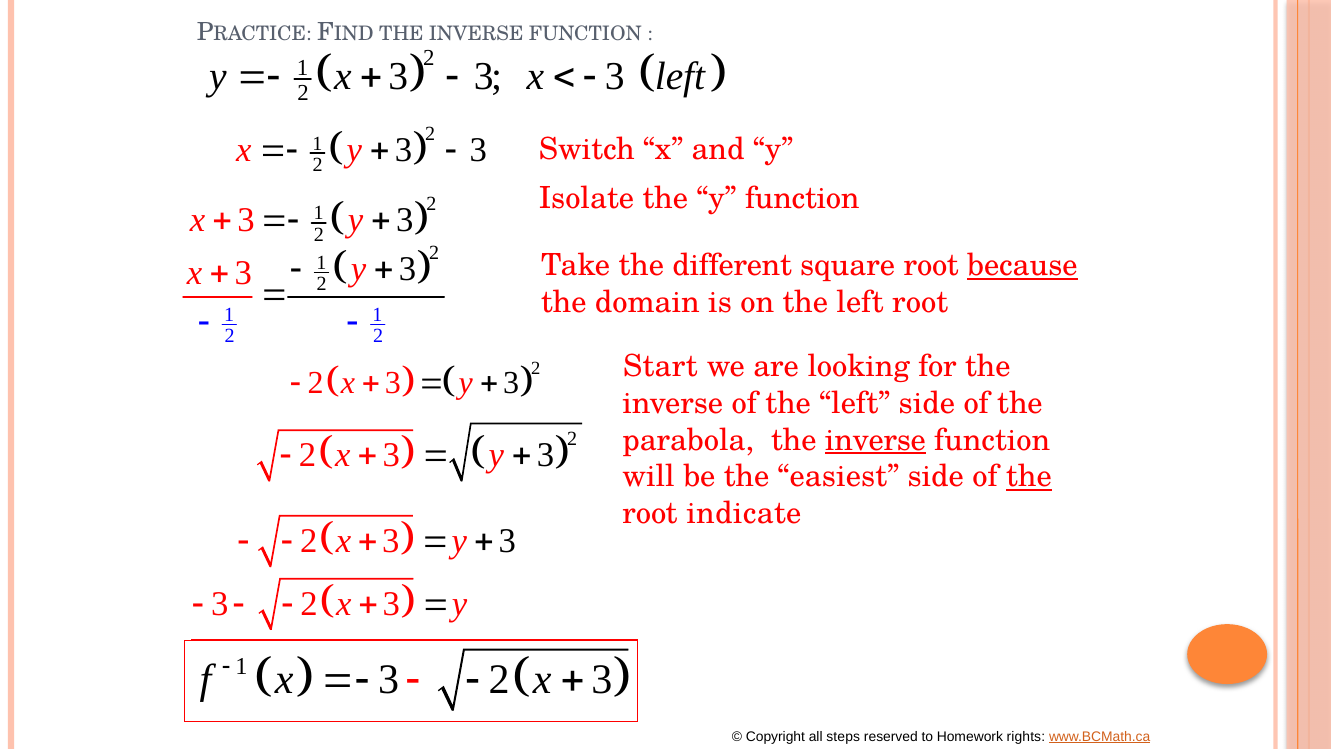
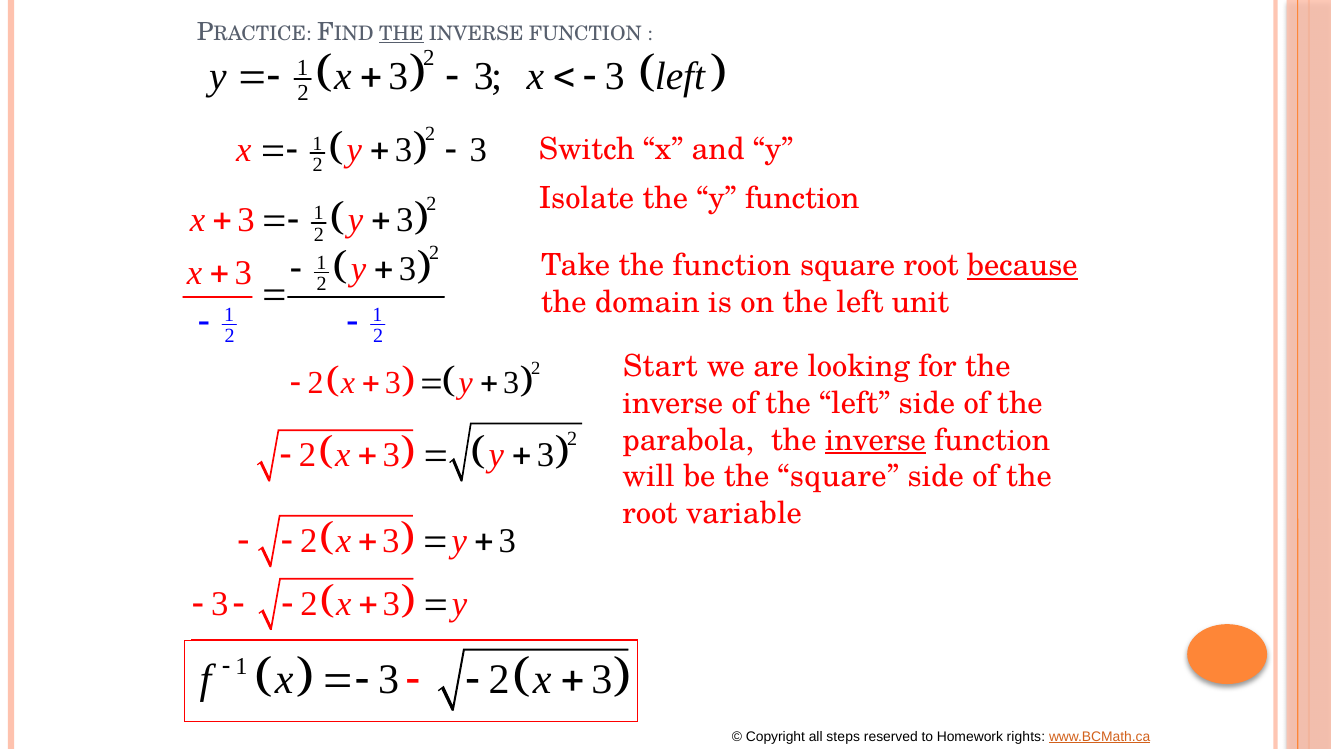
THE at (401, 34) underline: none -> present
the different: different -> function
left root: root -> unit
the easiest: easiest -> square
the at (1029, 476) underline: present -> none
indicate: indicate -> variable
